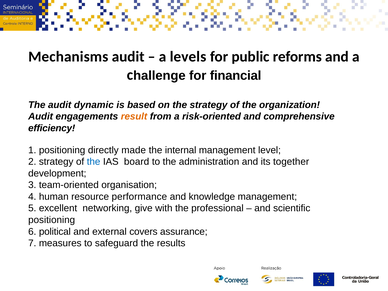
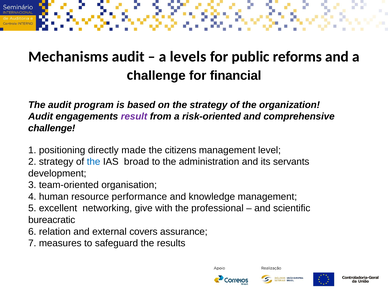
dynamic: dynamic -> program
result colour: orange -> purple
efficiency at (52, 128): efficiency -> challenge
internal: internal -> citizens
board: board -> broad
together: together -> servants
positioning at (52, 220): positioning -> bureacratic
political: political -> relation
